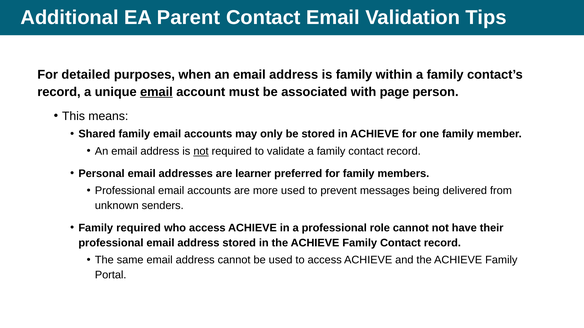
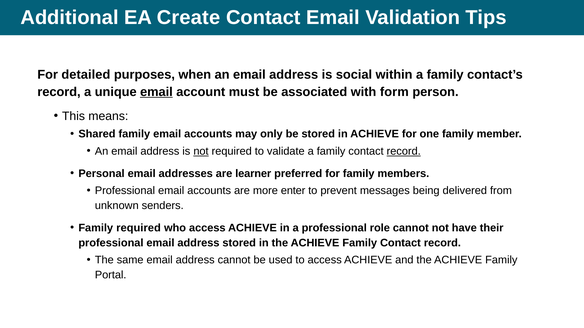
Parent: Parent -> Create
is family: family -> social
page: page -> form
record at (404, 151) underline: none -> present
more used: used -> enter
